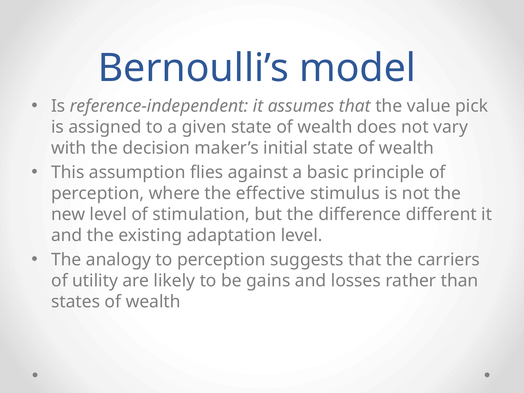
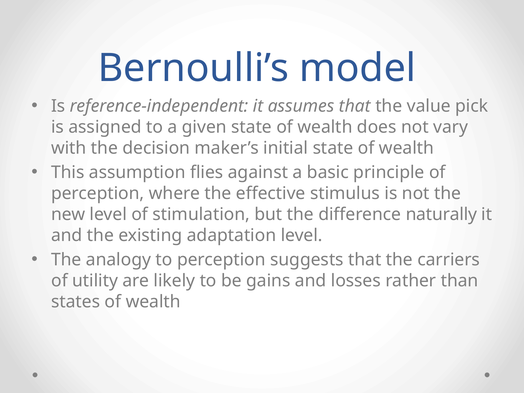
different: different -> naturally
